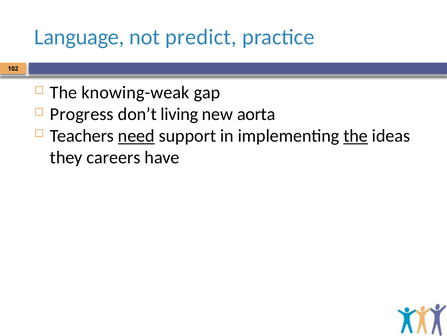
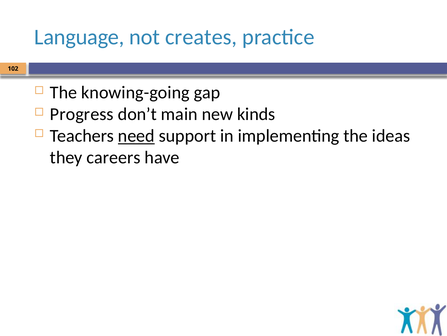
predict: predict -> creates
knowing-weak: knowing-weak -> knowing-going
living: living -> main
aorta: aorta -> kinds
the at (356, 136) underline: present -> none
